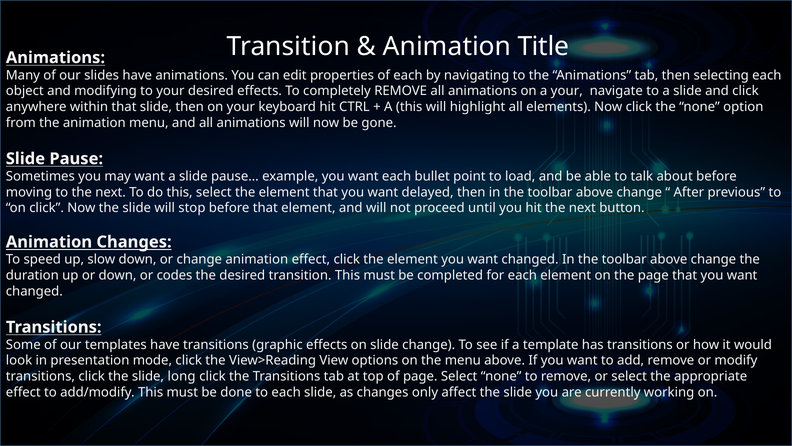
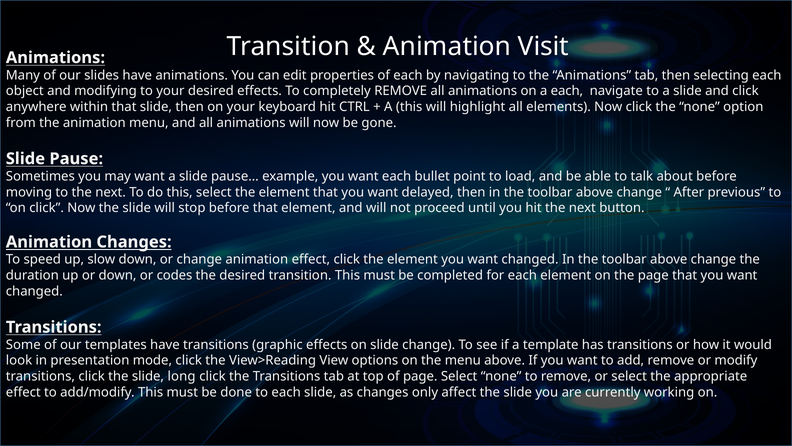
Title: Title -> Visit
a your: your -> each
